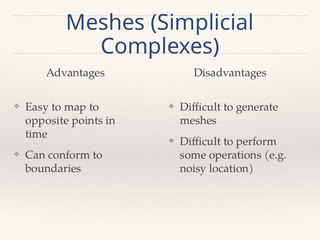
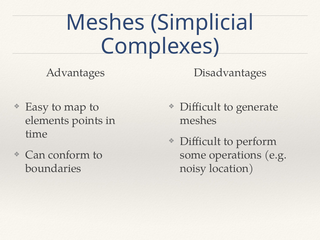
opposite: opposite -> elements
